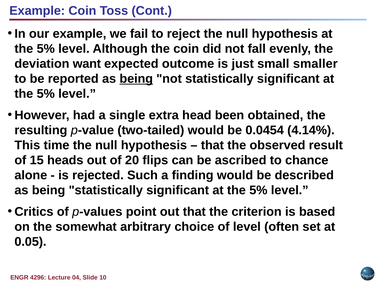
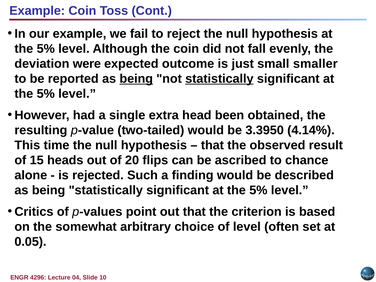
want: want -> were
statistically at (219, 79) underline: none -> present
0.0454: 0.0454 -> 3.3950
